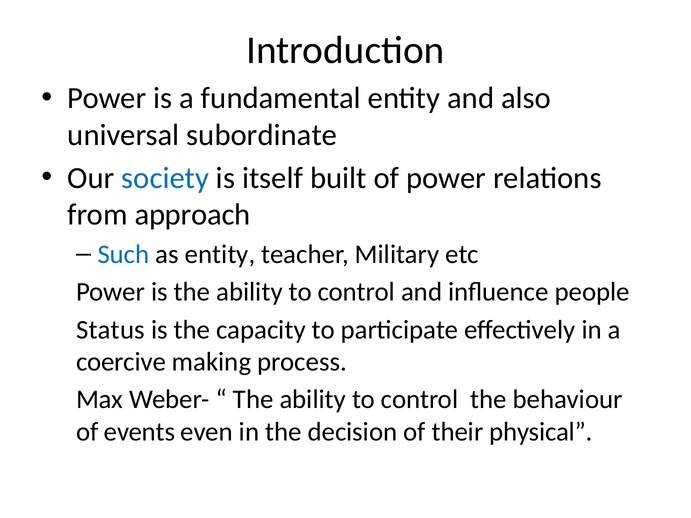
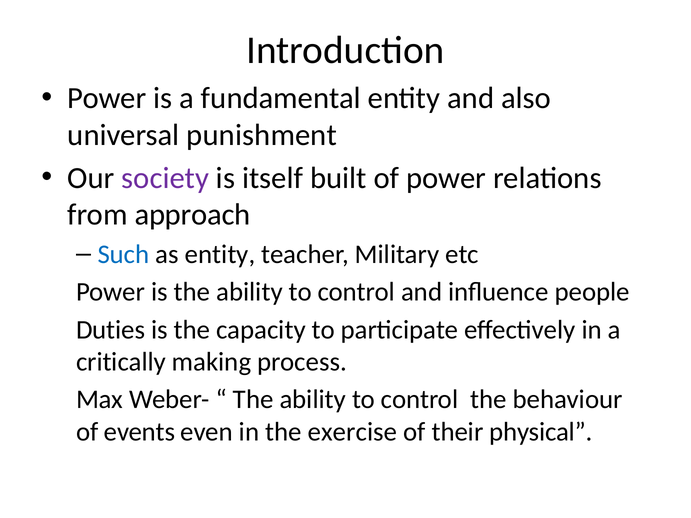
subordinate: subordinate -> punishment
society colour: blue -> purple
Status: Status -> Duties
coercive: coercive -> critically
decision: decision -> exercise
